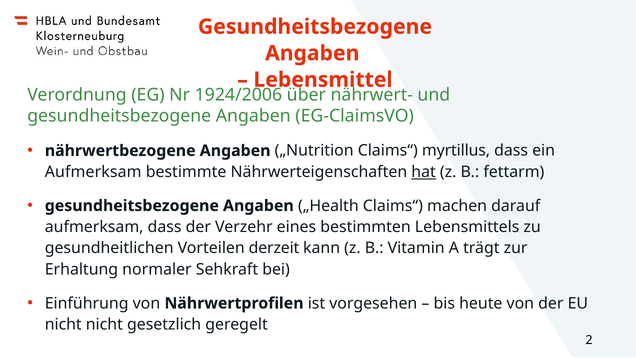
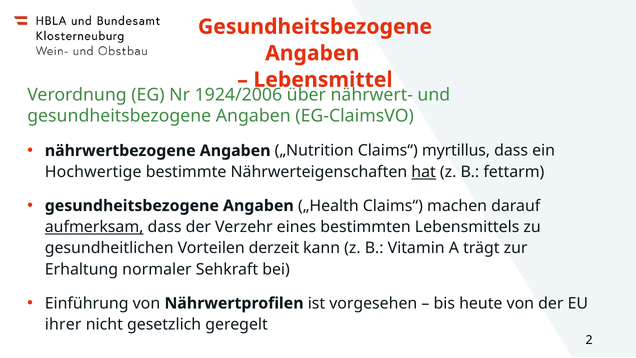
Aufmerksam at (93, 172): Aufmerksam -> Hochwertige
aufmerksam at (94, 227) underline: none -> present
nicht at (63, 324): nicht -> ihrer
